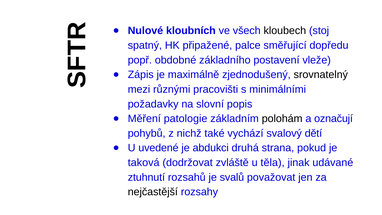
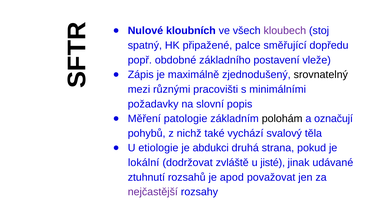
kloubech colour: black -> purple
dětí: dětí -> těla
uvedené: uvedené -> etiologie
taková: taková -> lokální
těla: těla -> jisté
svalů: svalů -> apod
nejčastější colour: black -> purple
